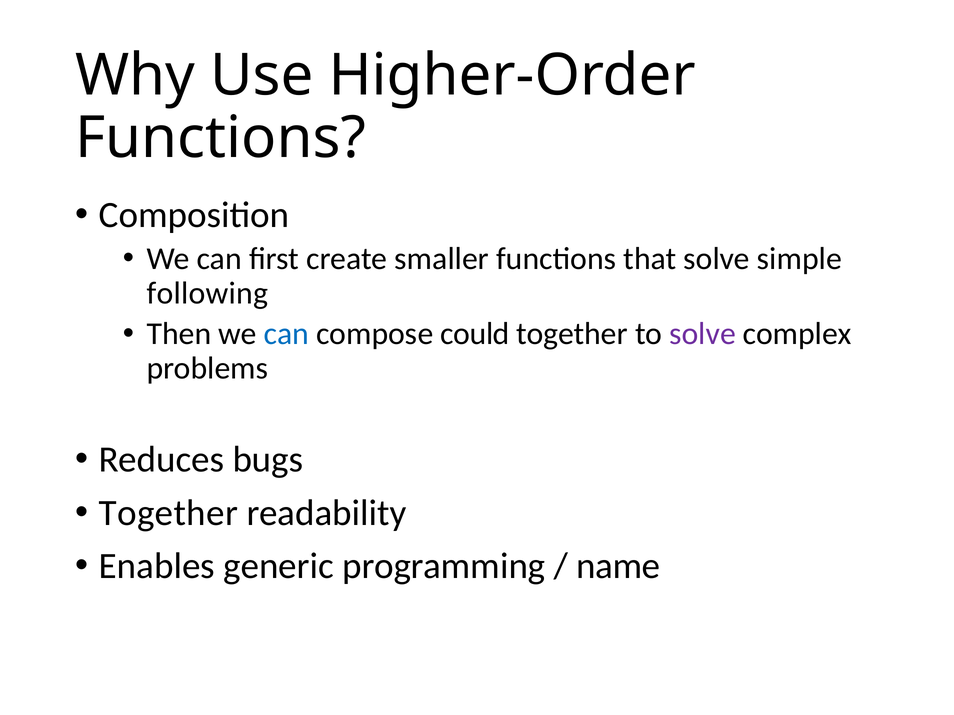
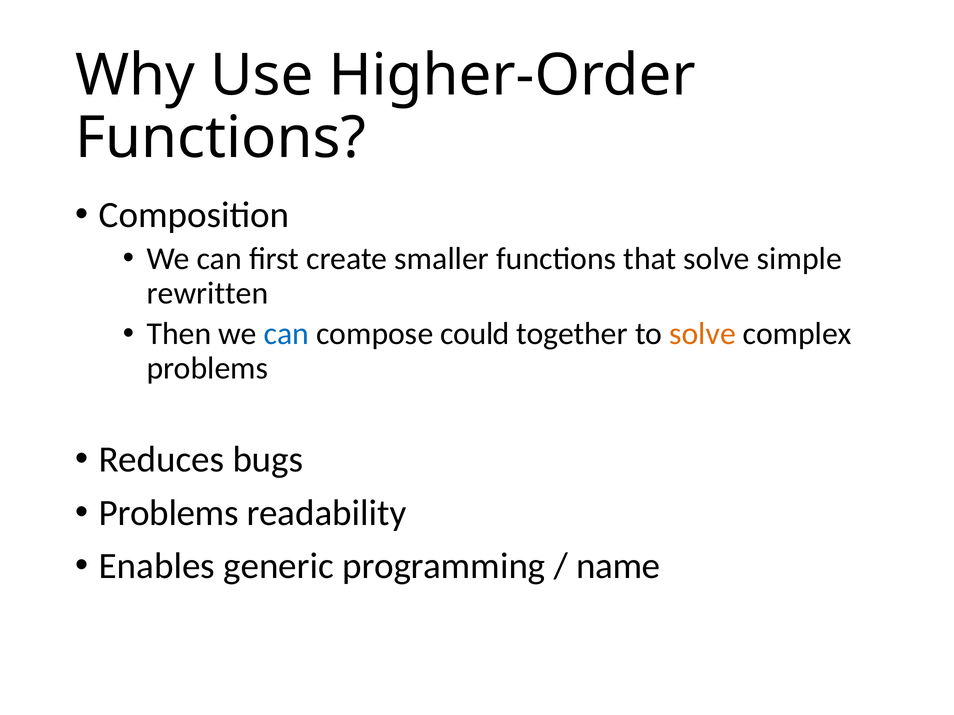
following: following -> rewritten
solve at (703, 334) colour: purple -> orange
Together at (168, 513): Together -> Problems
